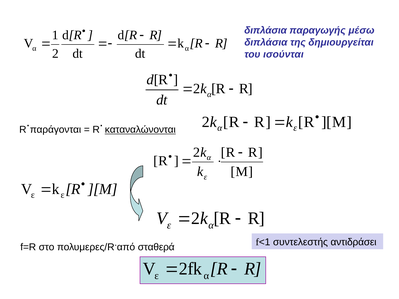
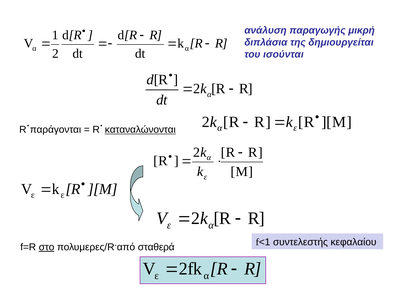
διπλάσια at (266, 30): διπλάσια -> ανάλυση
μέσω: μέσω -> μικρή
αντιδράσει: αντιδράσει -> κεφαλαίου
στο underline: none -> present
